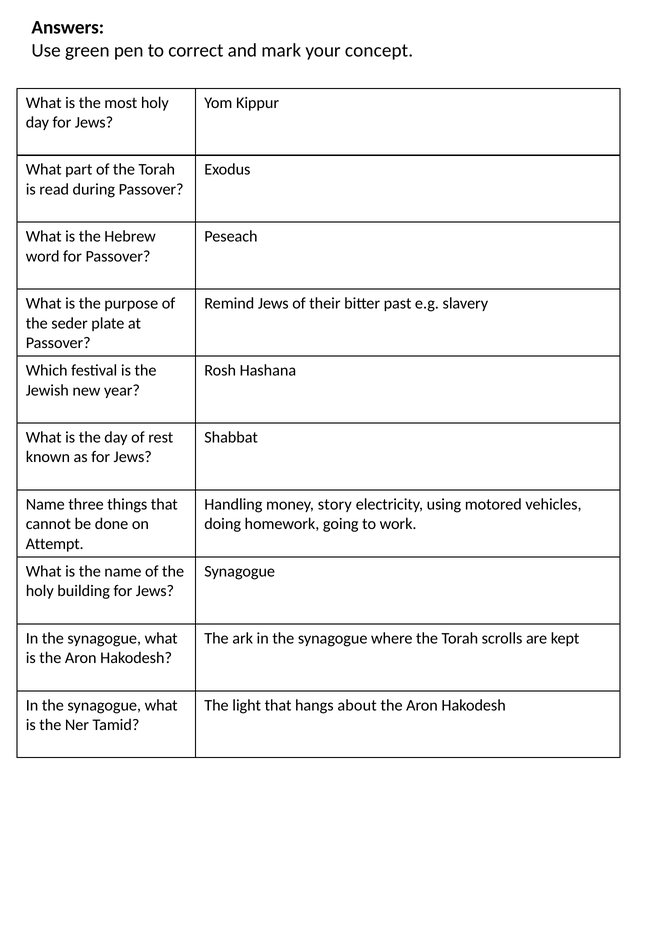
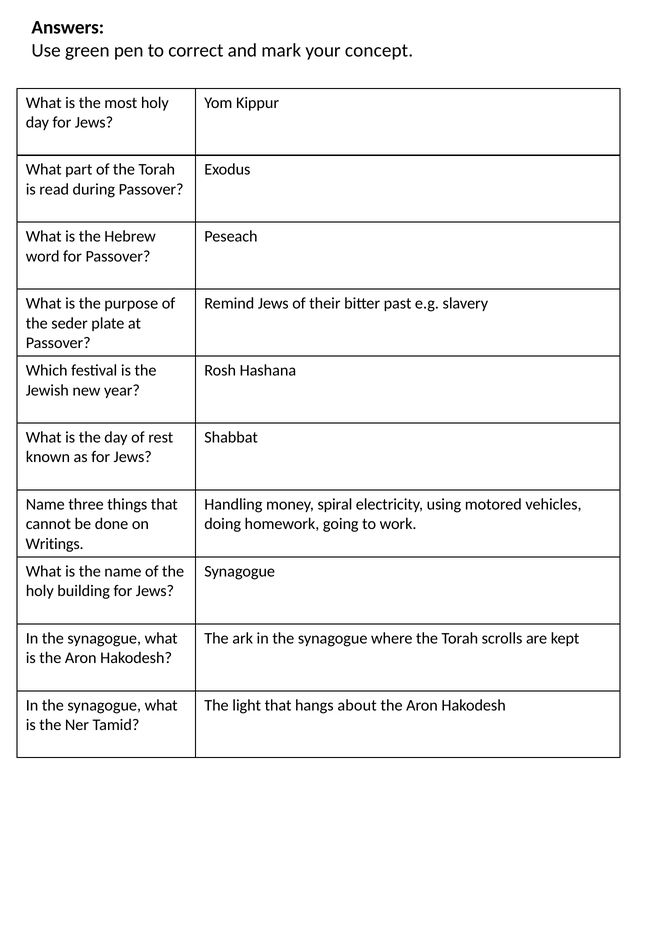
story: story -> spiral
Attempt: Attempt -> Writings
